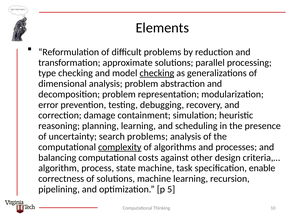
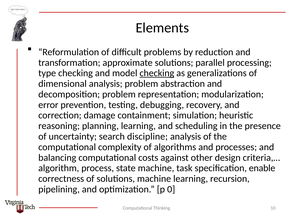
search problems: problems -> discipline
complexity underline: present -> none
5: 5 -> 0
